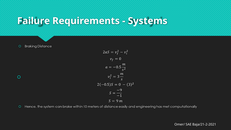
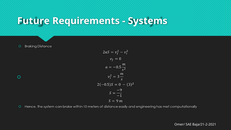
Failure: Failure -> Future
